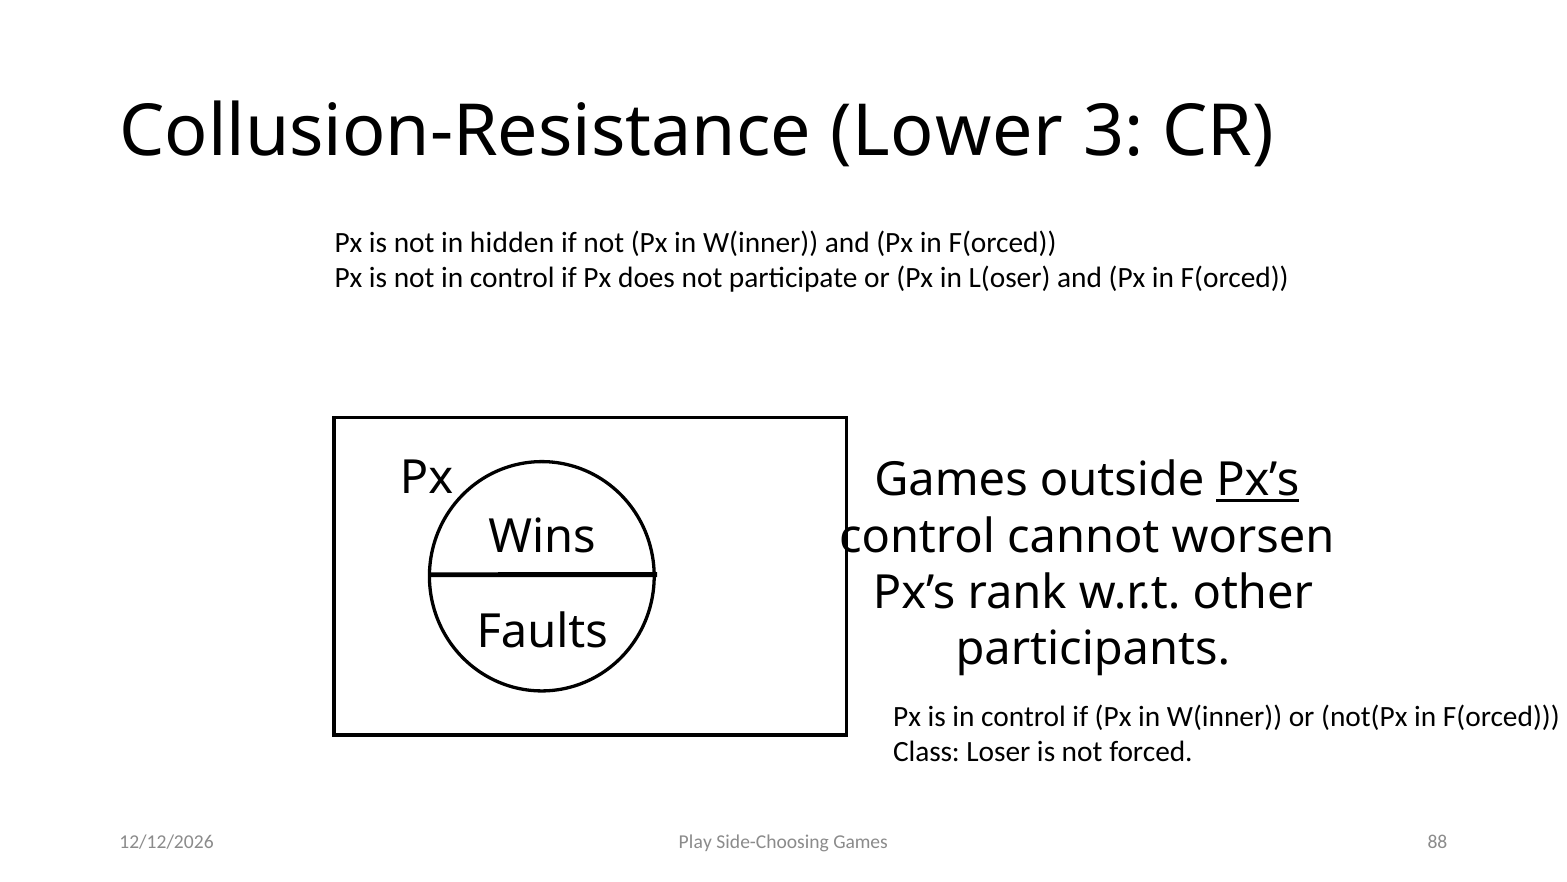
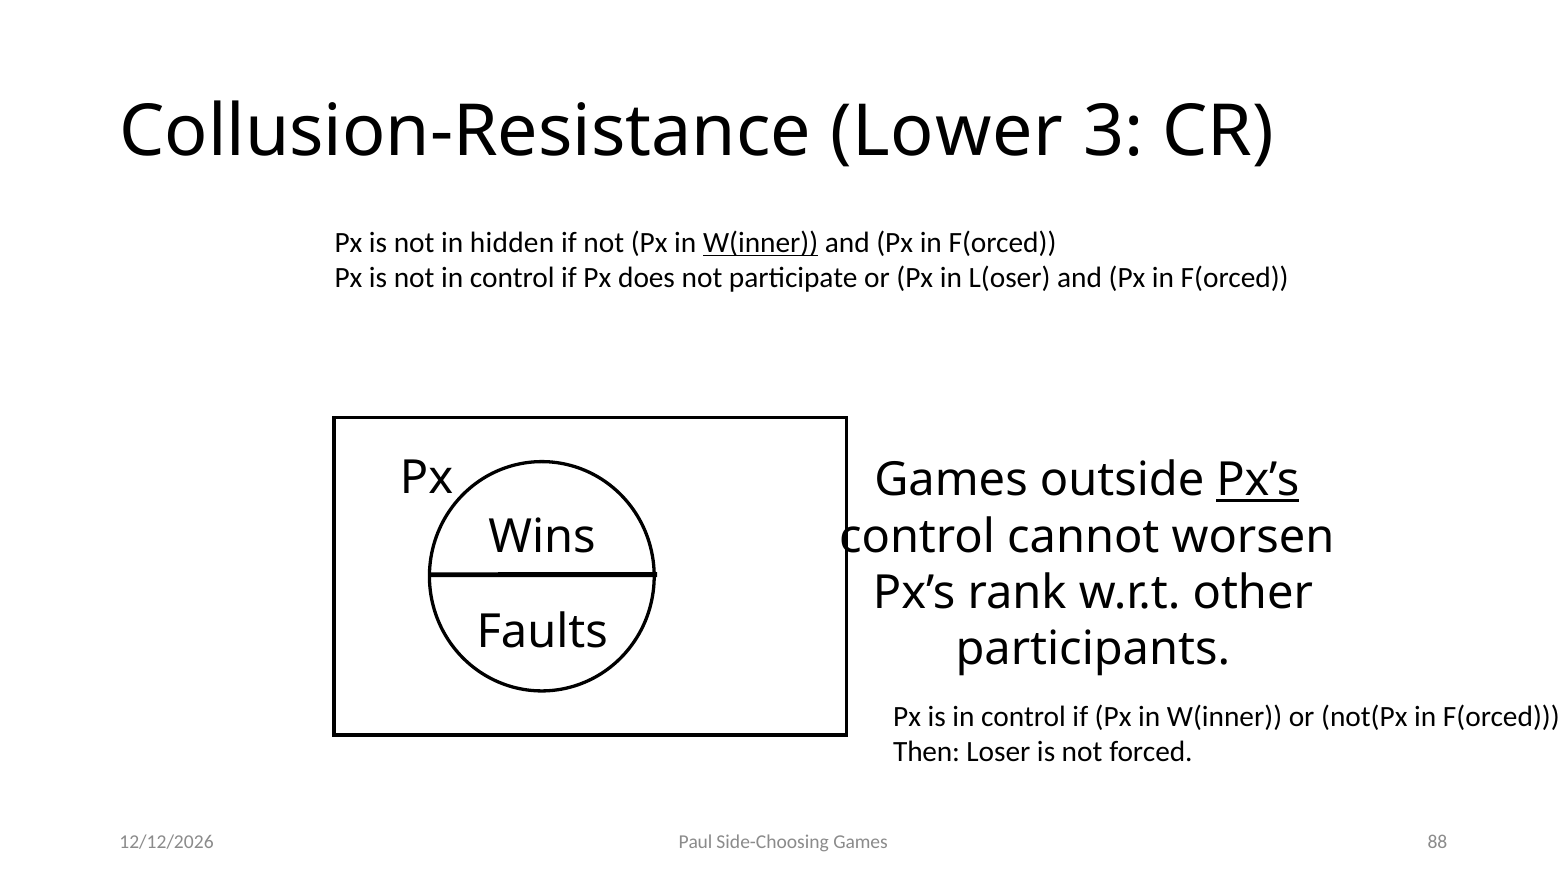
W(inner at (761, 243) underline: none -> present
Class: Class -> Then
Play: Play -> Paul
